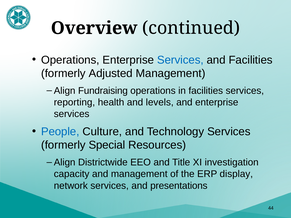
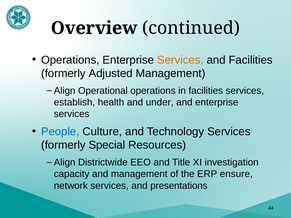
Services at (180, 60) colour: blue -> orange
Fundraising: Fundraising -> Operational
reporting: reporting -> establish
levels: levels -> under
display: display -> ensure
